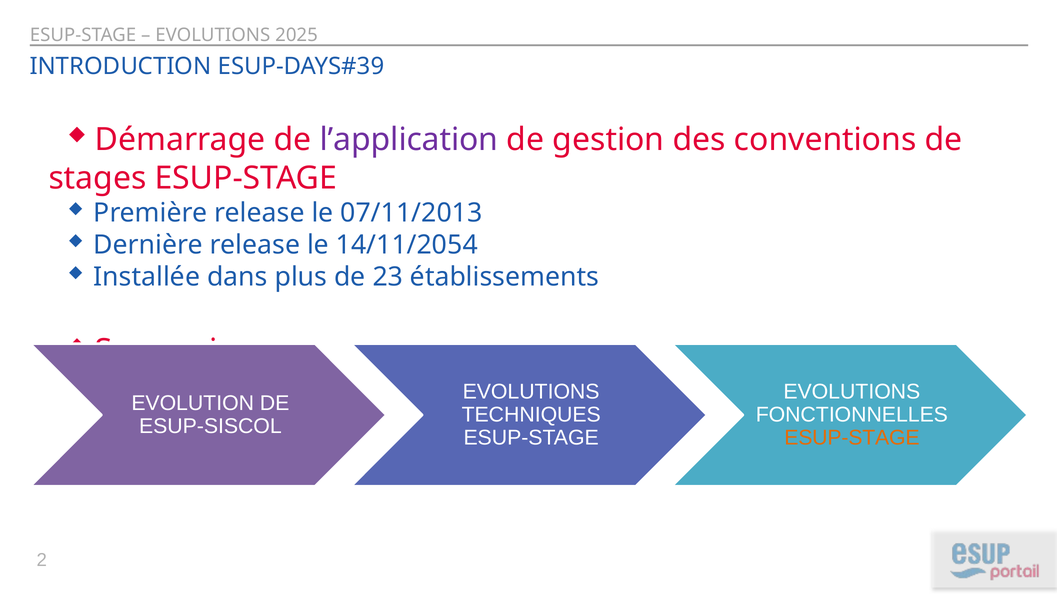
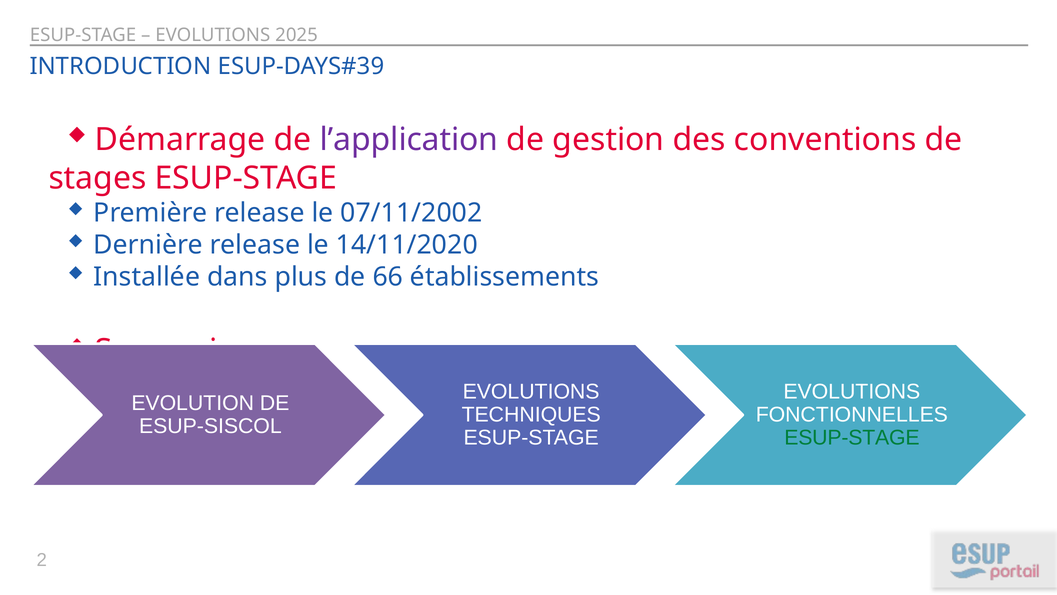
07/11/2013: 07/11/2013 -> 07/11/2002
14/11/2054: 14/11/2054 -> 14/11/2020
23: 23 -> 66
ESUP-STAGE at (852, 438) colour: orange -> green
